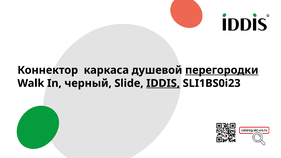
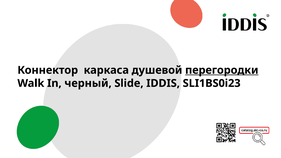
IDDIS underline: present -> none
